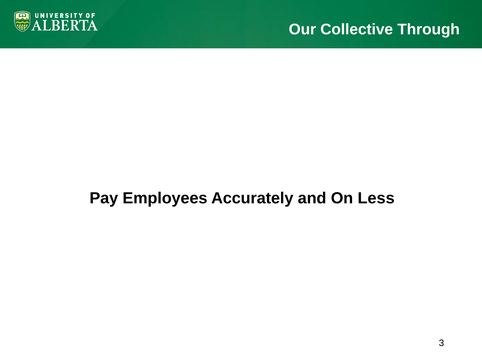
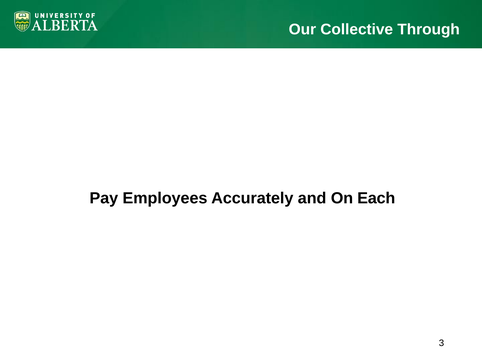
Less: Less -> Each
